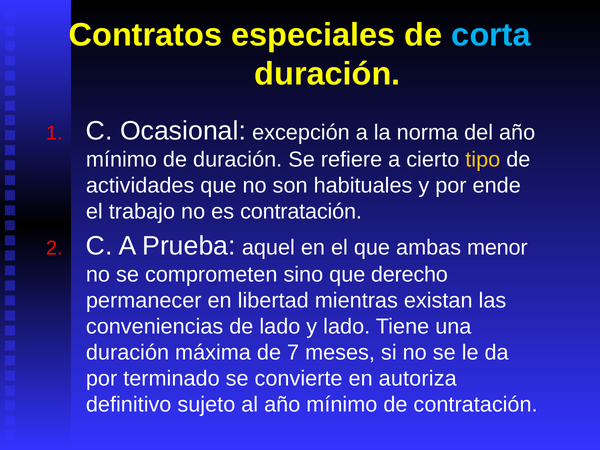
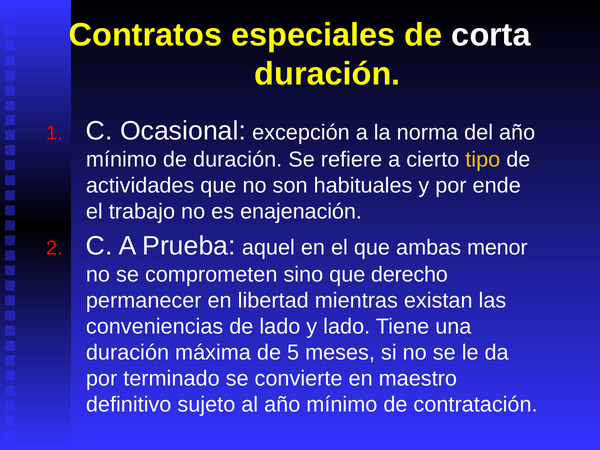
corta colour: light blue -> white
es contratación: contratación -> enajenación
7: 7 -> 5
autoriza: autoriza -> maestro
